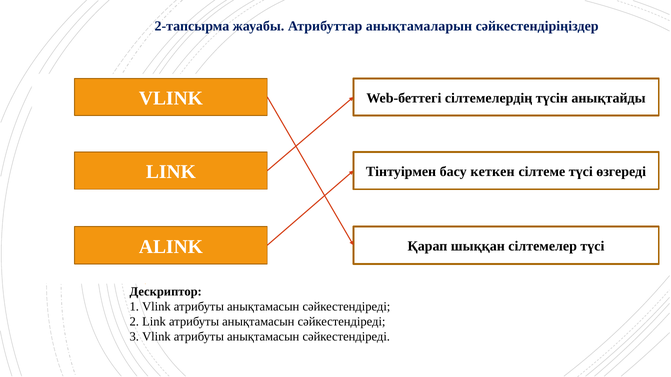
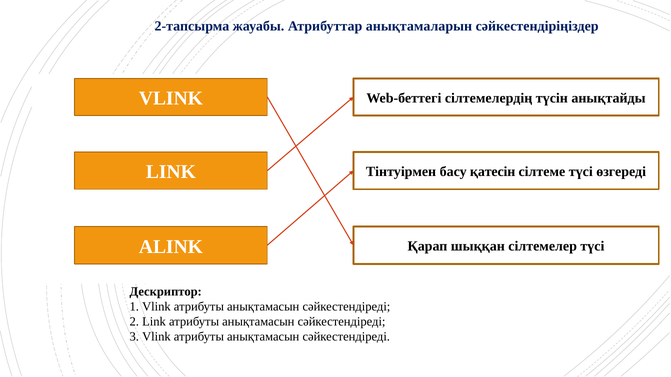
кеткен: кеткен -> қатесін
